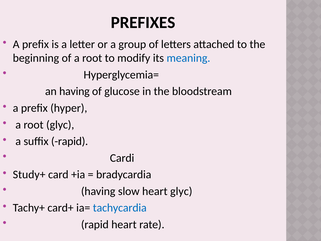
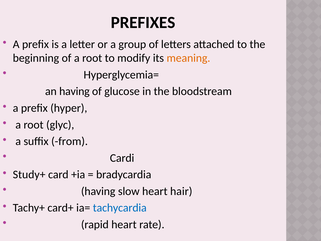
meaning colour: blue -> orange
suffix rapid: rapid -> from
heart glyc: glyc -> hair
